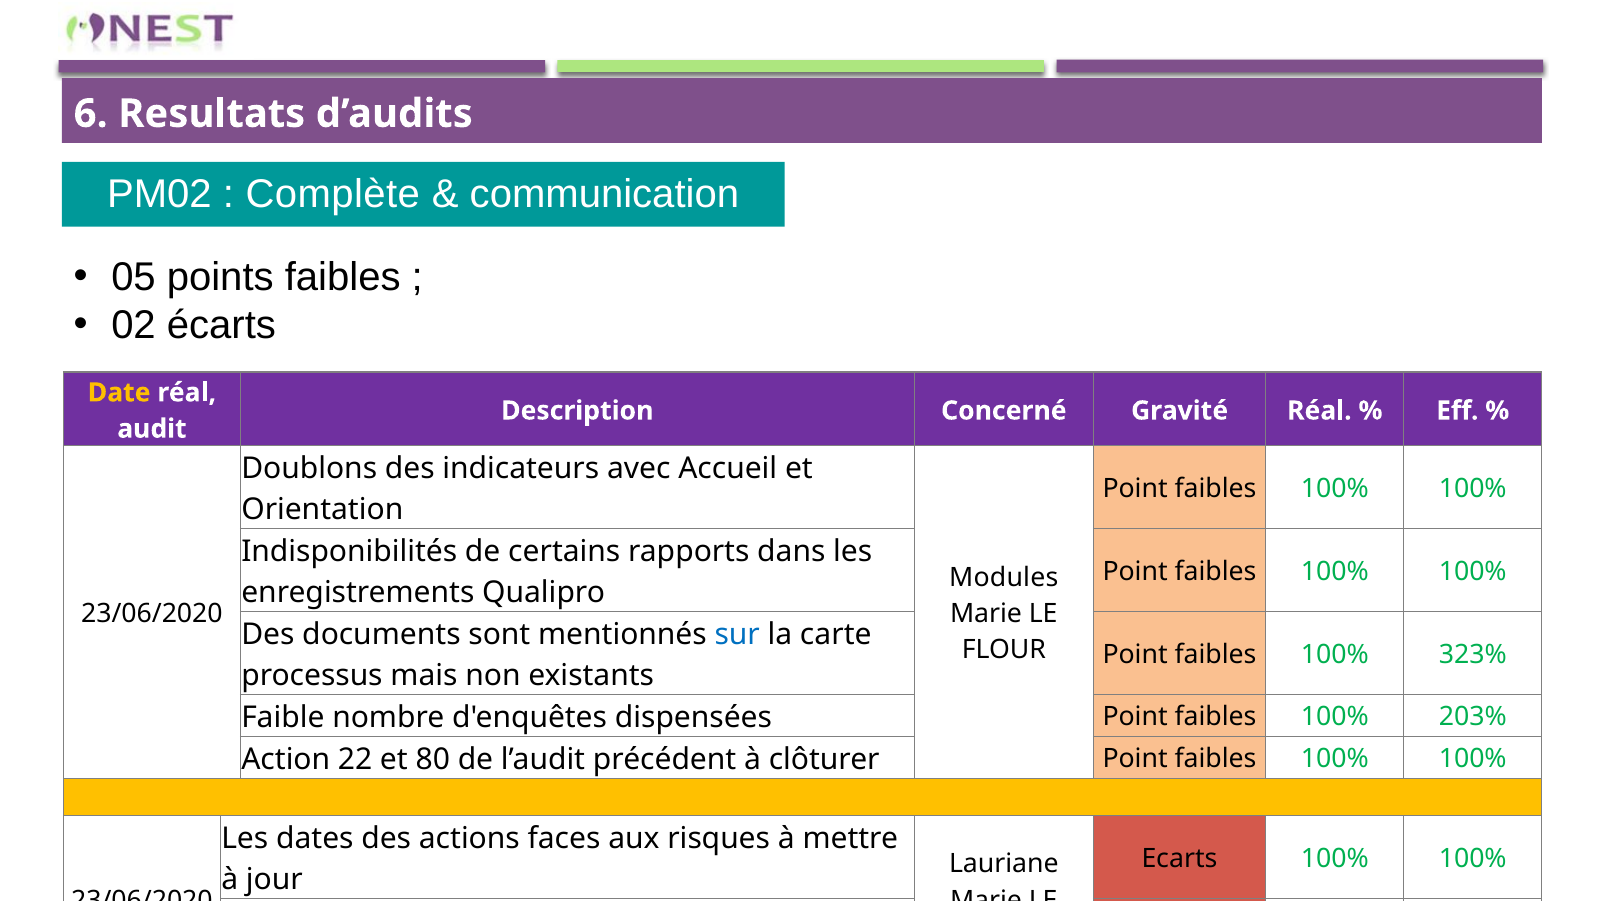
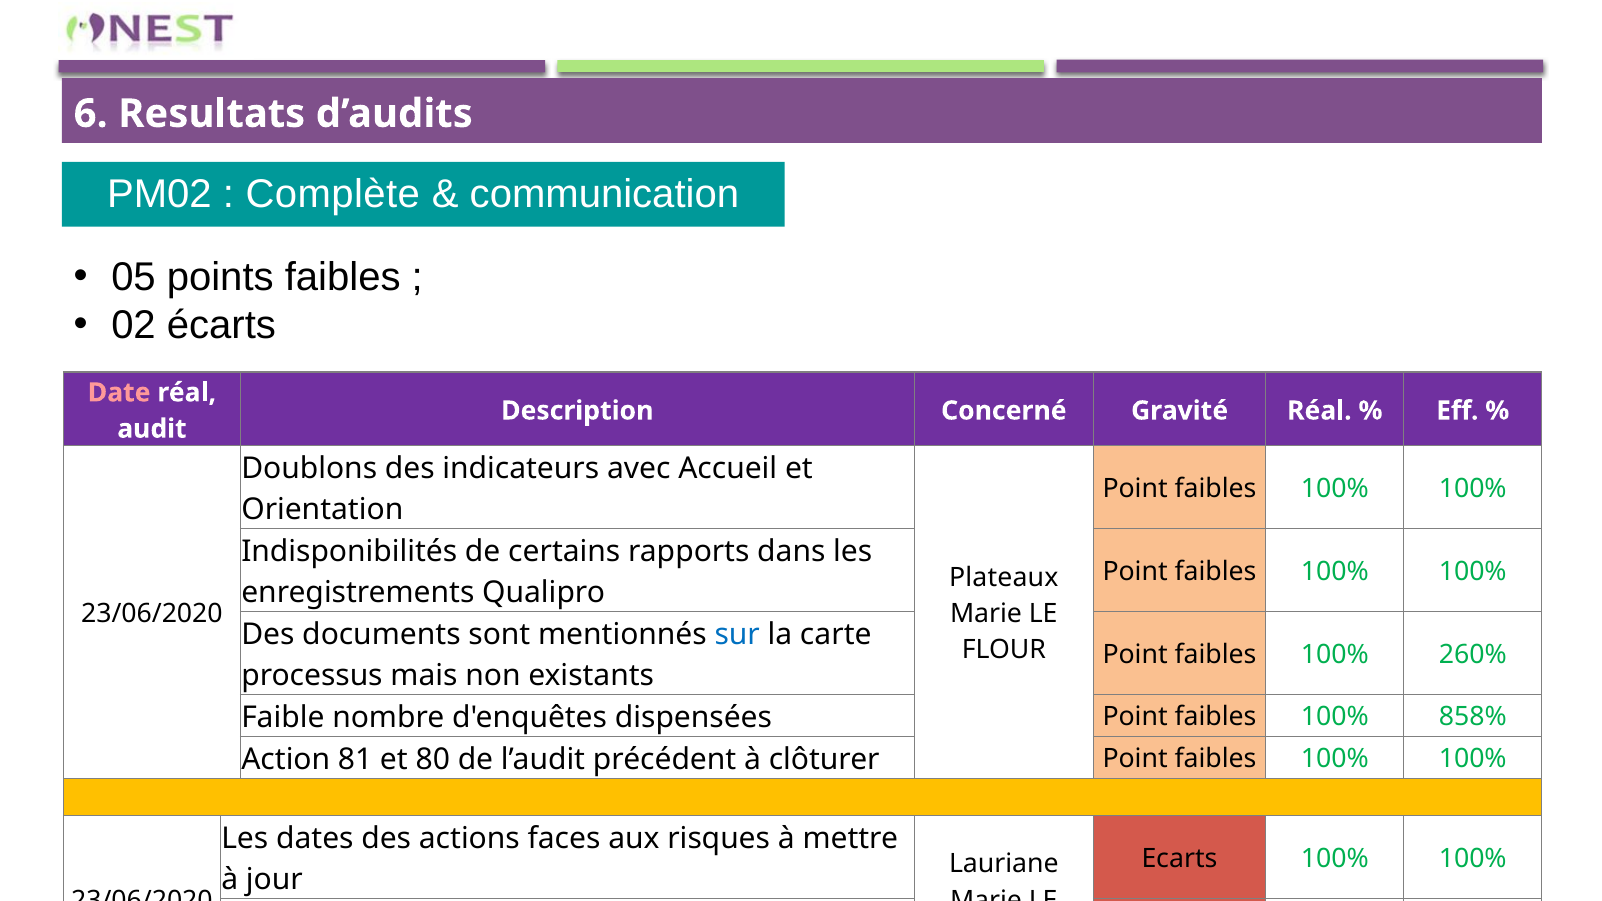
Date colour: yellow -> pink
Modules: Modules -> Plateaux
323%: 323% -> 260%
203%: 203% -> 858%
22: 22 -> 81
